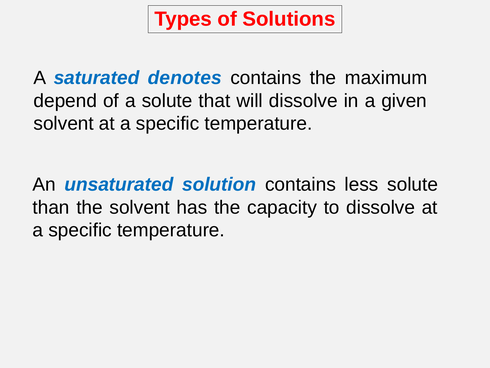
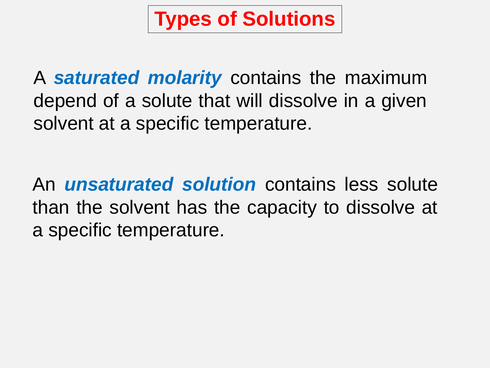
denotes: denotes -> molarity
